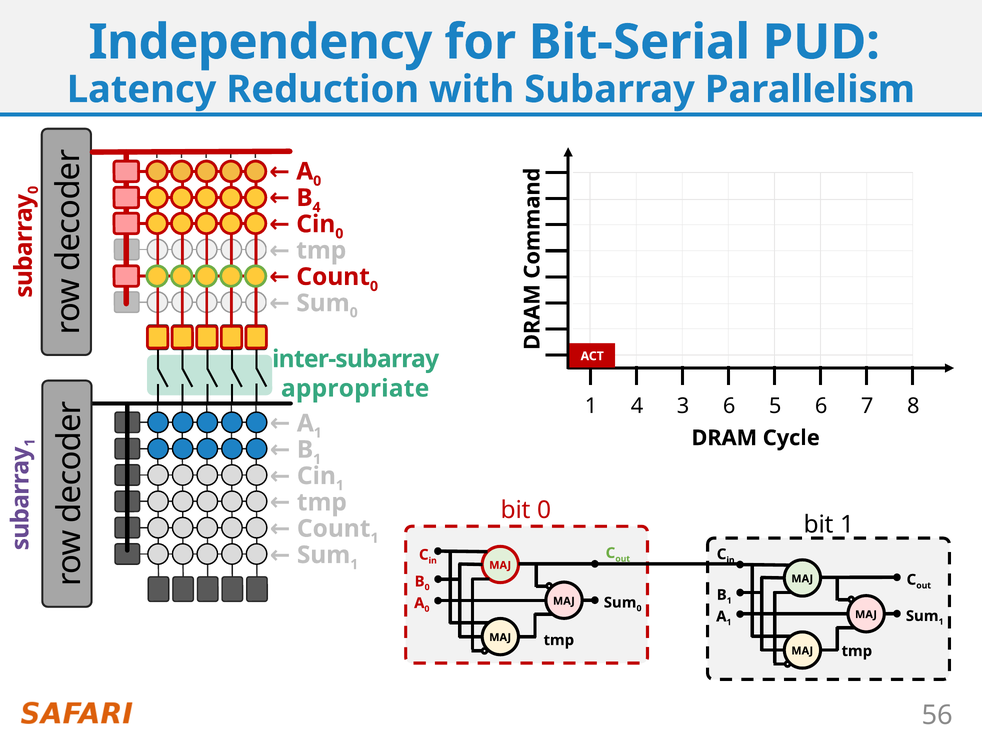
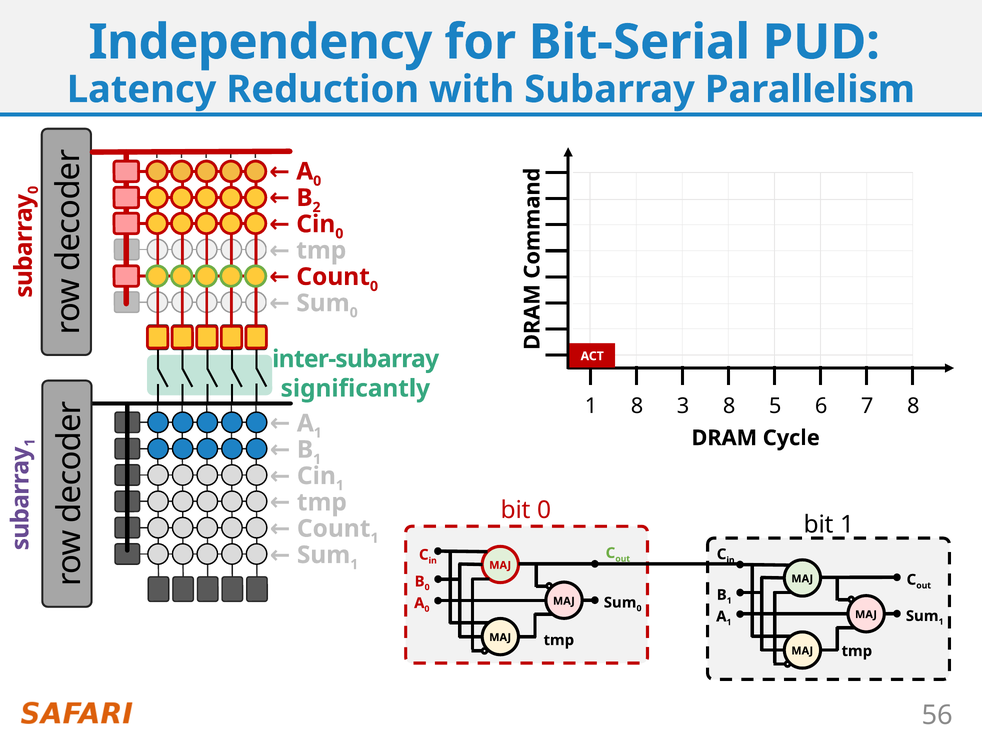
4 at (317, 207): 4 -> 2
appropriate: appropriate -> significantly
1 4: 4 -> 8
3 6: 6 -> 8
